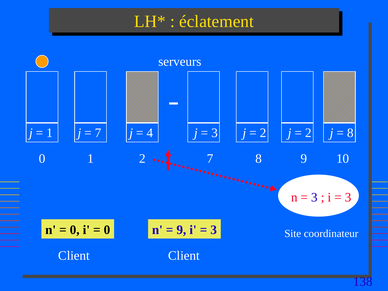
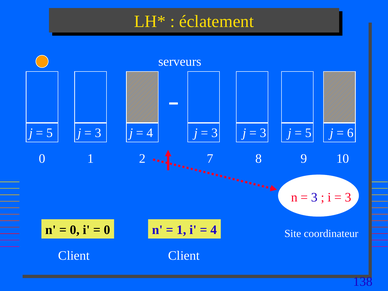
1 at (50, 133): 1 -> 5
7 at (98, 133): 7 -> 3
2 at (263, 133): 2 -> 3
2 at (308, 133): 2 -> 5
8 at (350, 133): 8 -> 6
9 at (181, 230): 9 -> 1
3 at (214, 230): 3 -> 4
